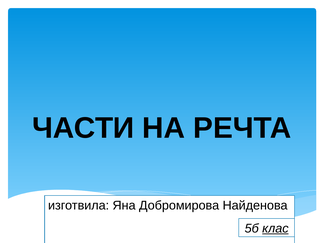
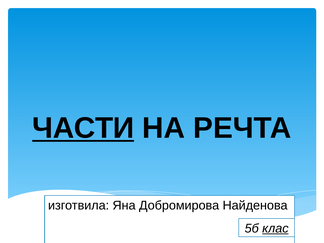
ЧАСТИ underline: none -> present
